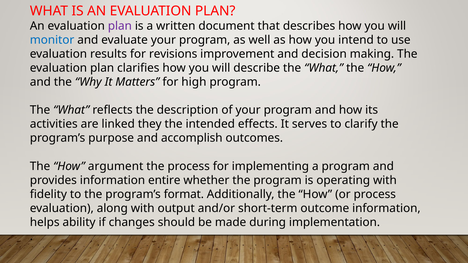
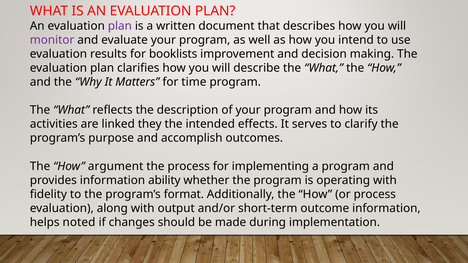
monitor colour: blue -> purple
revisions: revisions -> booklists
high: high -> time
entire: entire -> ability
ability: ability -> noted
